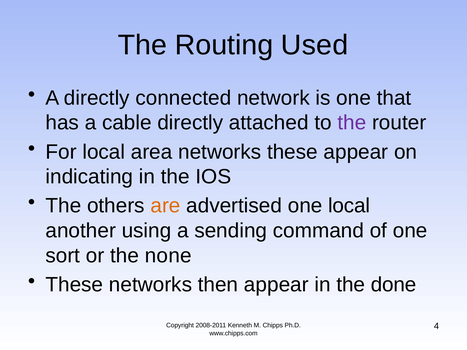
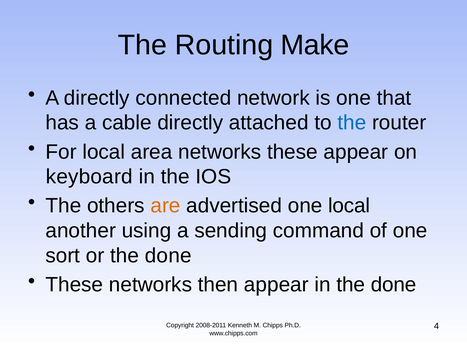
Used: Used -> Make
the at (352, 123) colour: purple -> blue
indicating: indicating -> keyboard
or the none: none -> done
